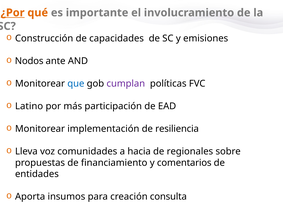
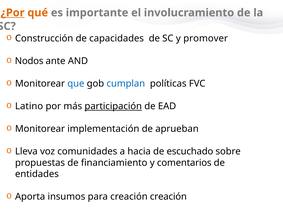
emisiones: emisiones -> promover
cumplan colour: purple -> blue
participación underline: none -> present
resiliencia: resiliencia -> aprueban
regionales: regionales -> escuchado
creación consulta: consulta -> creación
